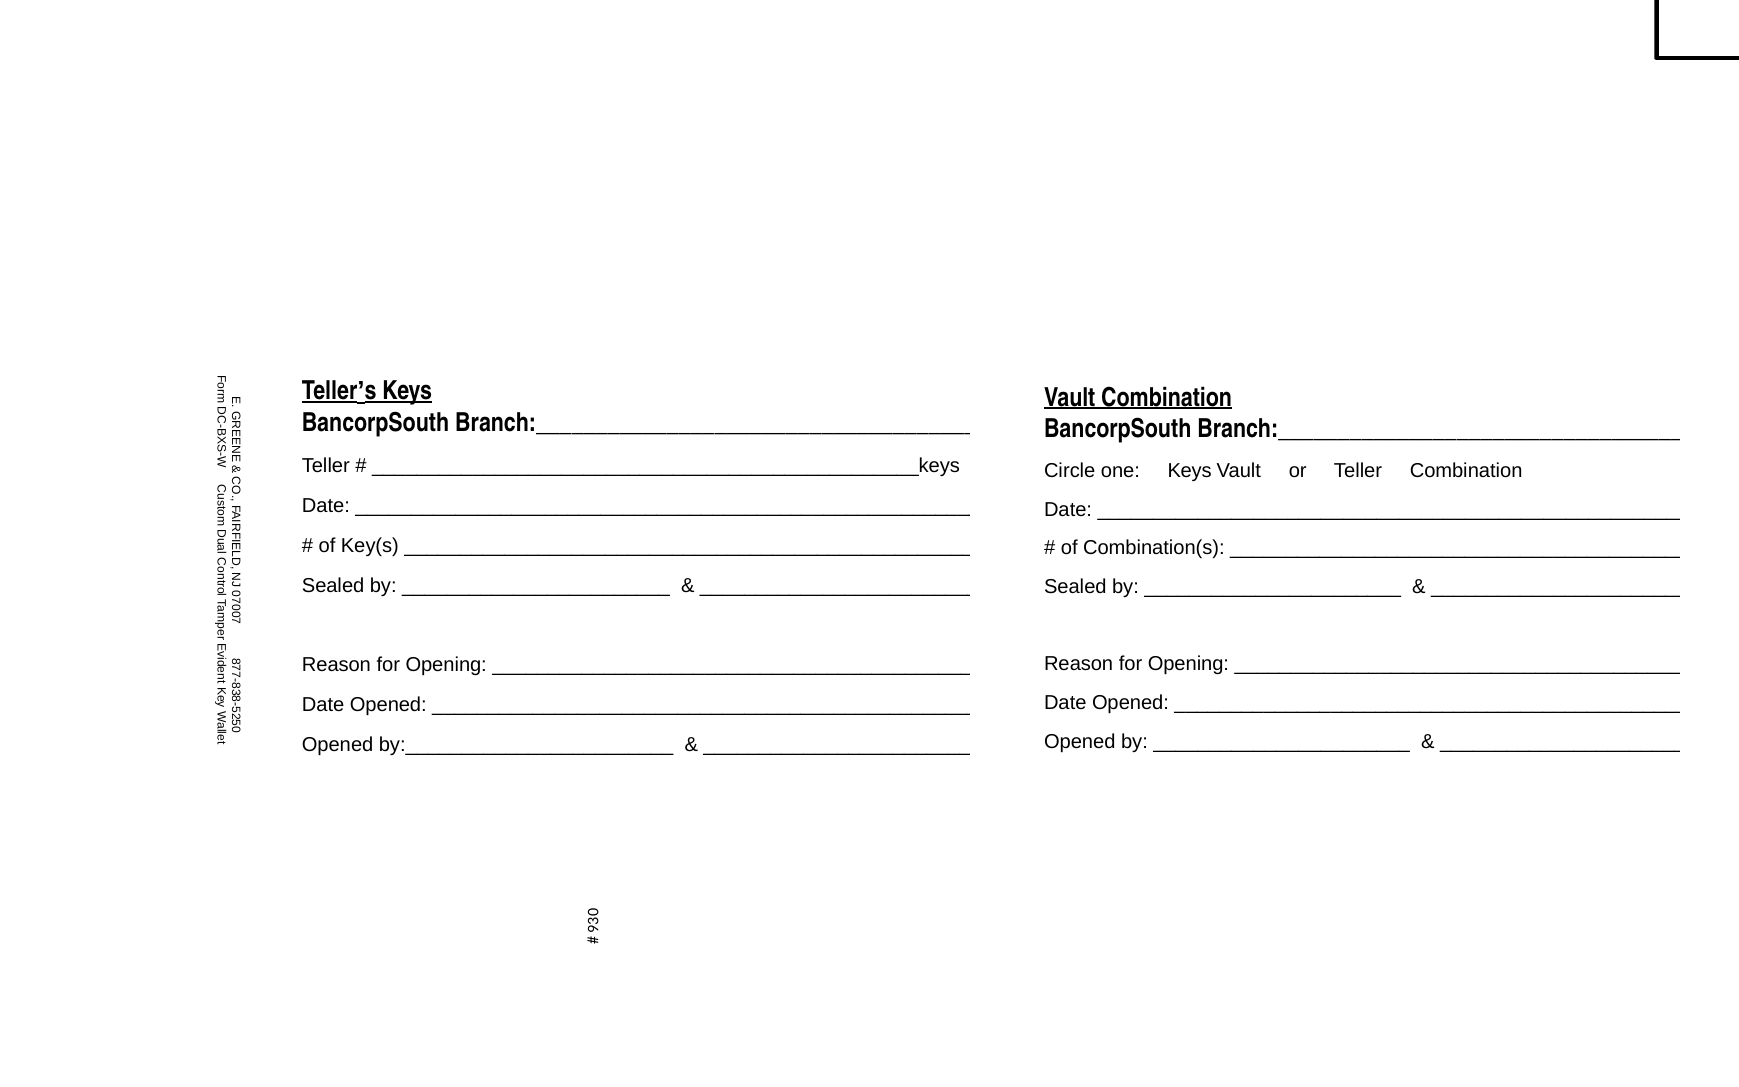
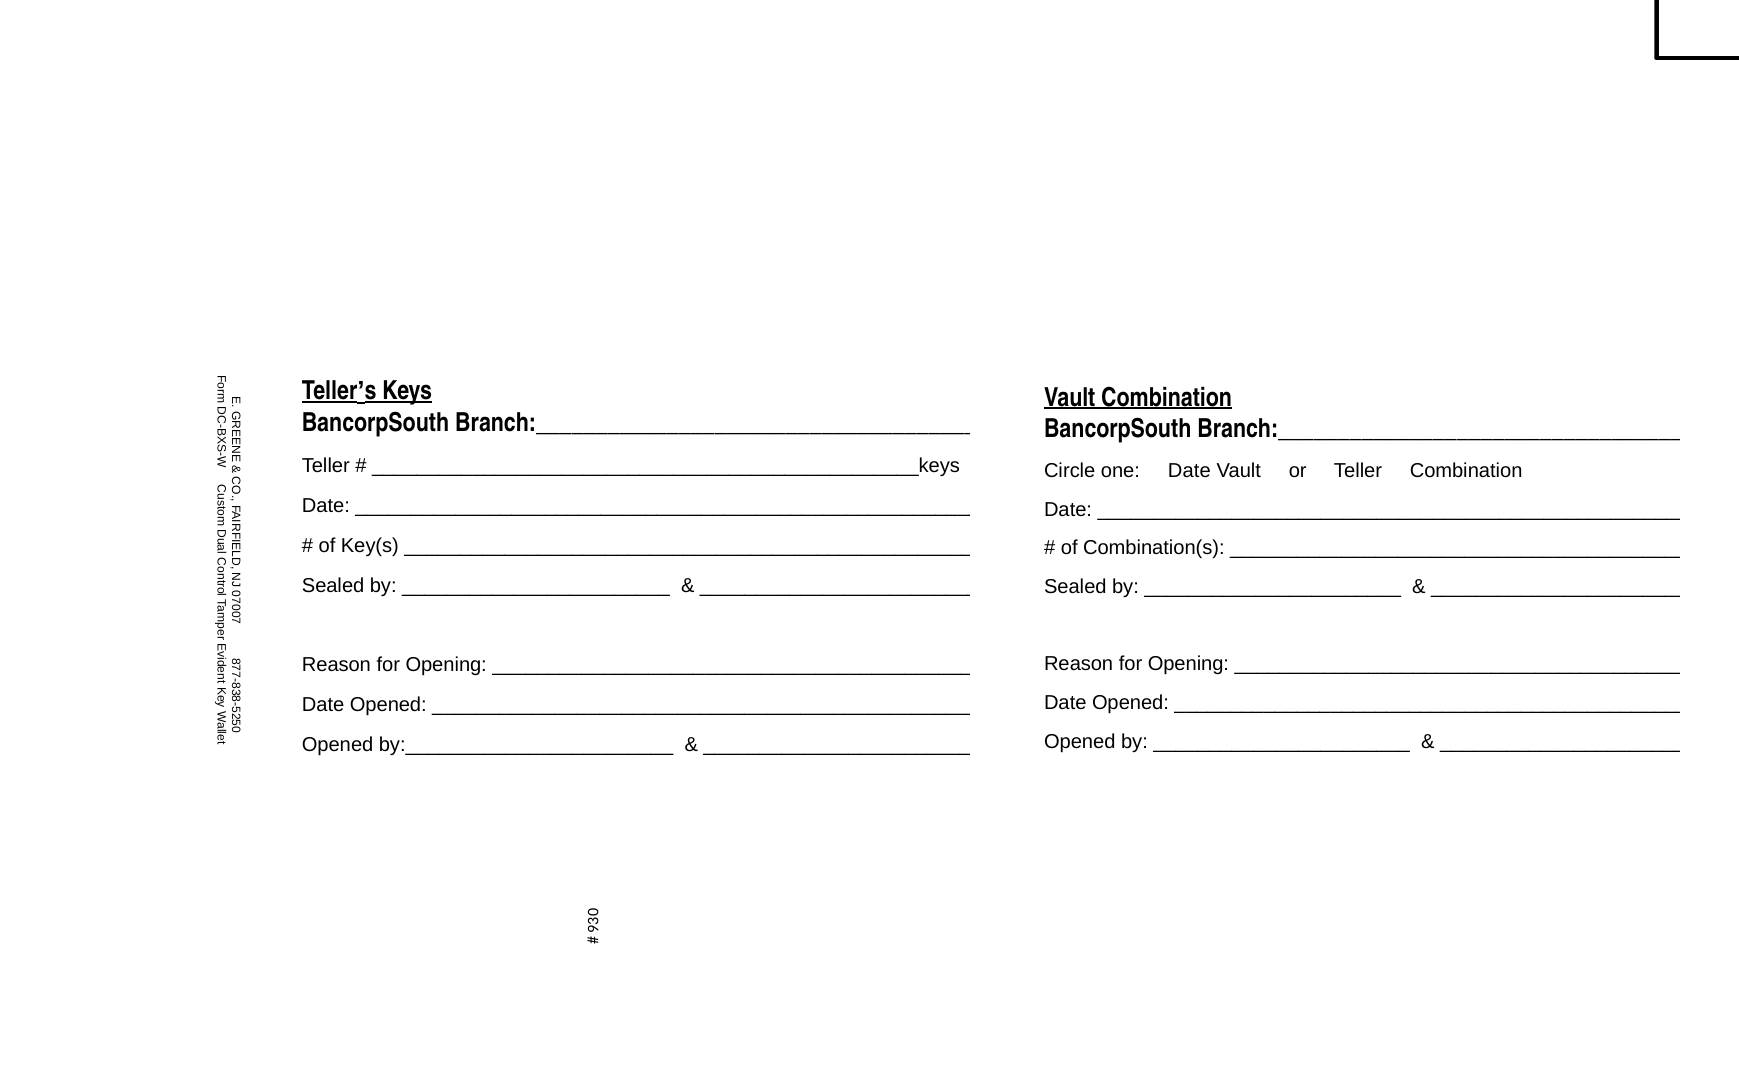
one Keys: Keys -> Date
